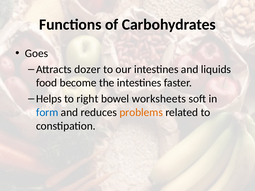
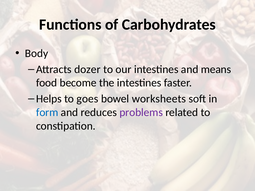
Goes: Goes -> Body
liquids: liquids -> means
right: right -> goes
problems colour: orange -> purple
